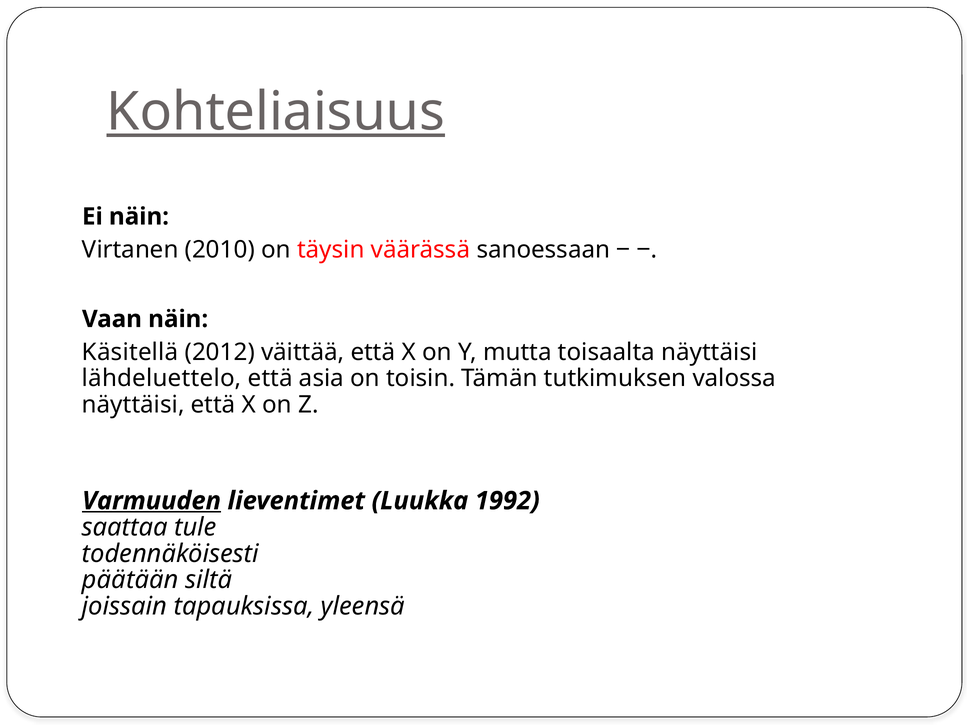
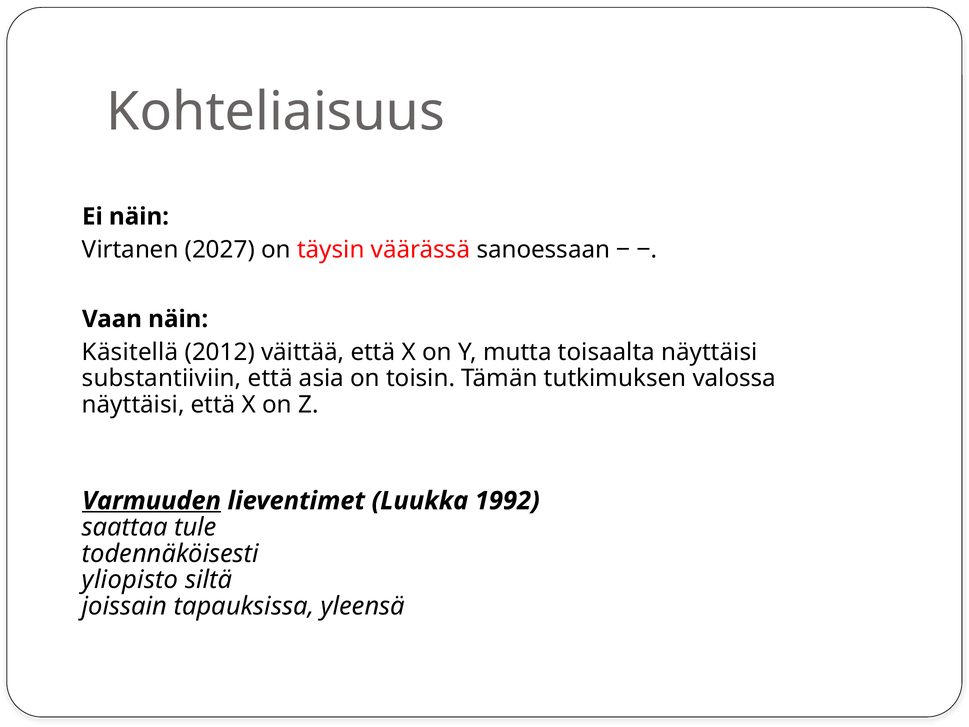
Kohteliaisuus underline: present -> none
2010: 2010 -> 2027
lähdeluettelo: lähdeluettelo -> substantiiviin
päätään: päätään -> yliopisto
